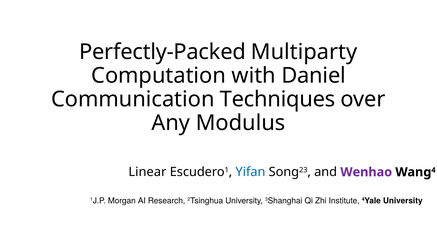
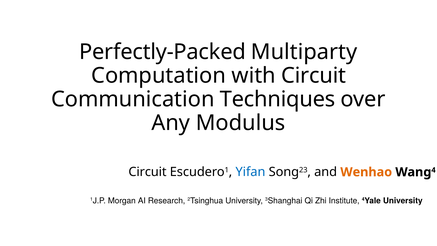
with Daniel: Daniel -> Circuit
Linear at (147, 172): Linear -> Circuit
Wenhao colour: purple -> orange
